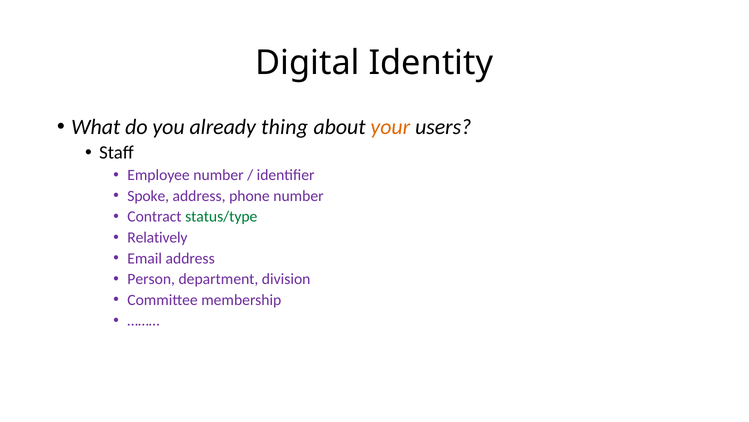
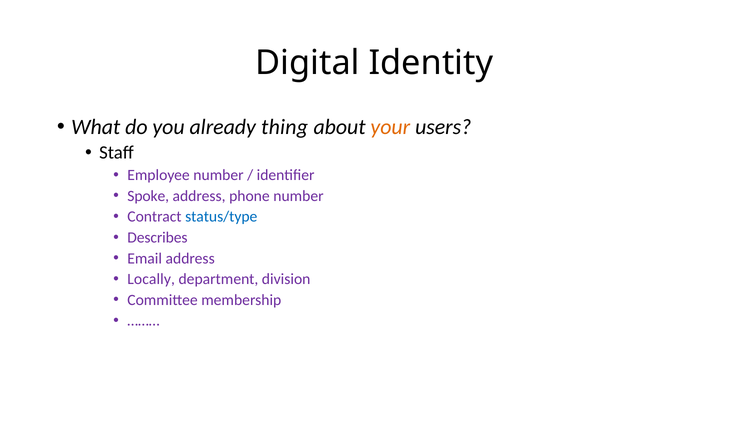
status/type colour: green -> blue
Relatively: Relatively -> Describes
Person: Person -> Locally
